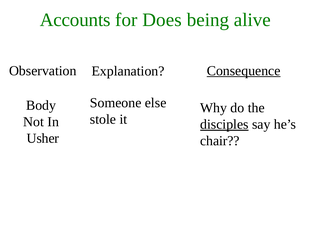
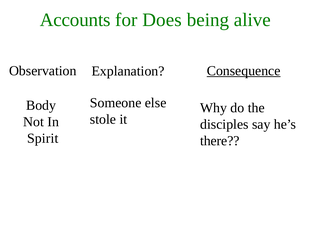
disciples underline: present -> none
Usher: Usher -> Spirit
chair: chair -> there
